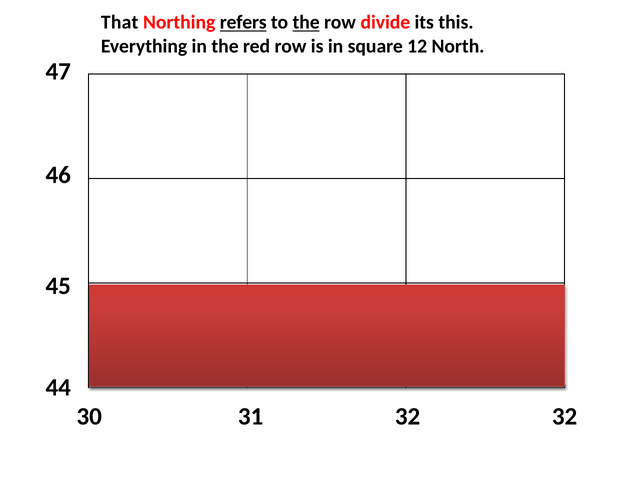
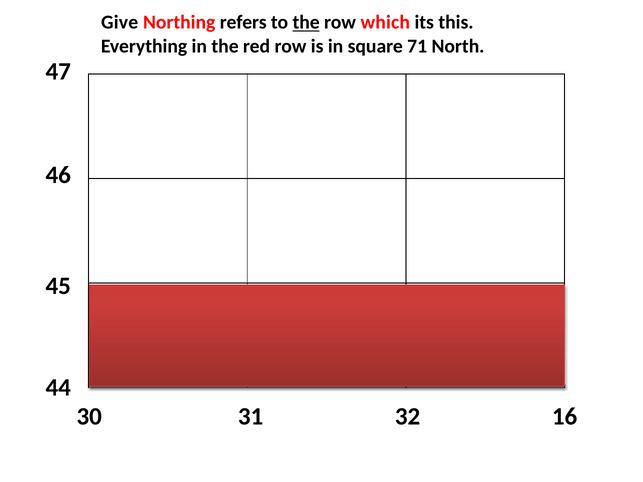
That: That -> Give
refers underline: present -> none
divide: divide -> which
12: 12 -> 71
31 32: 32 -> 16
